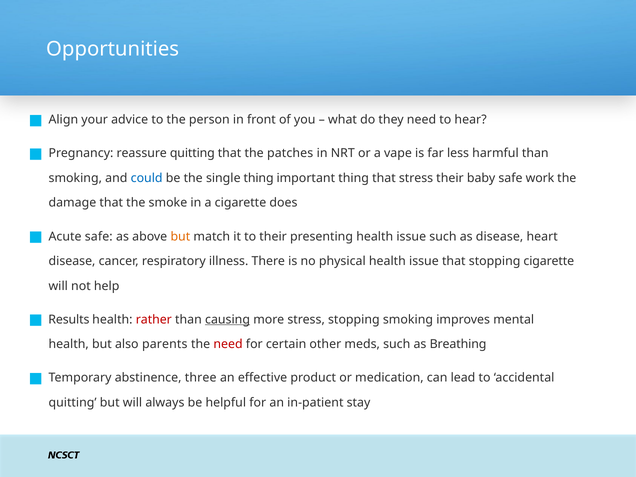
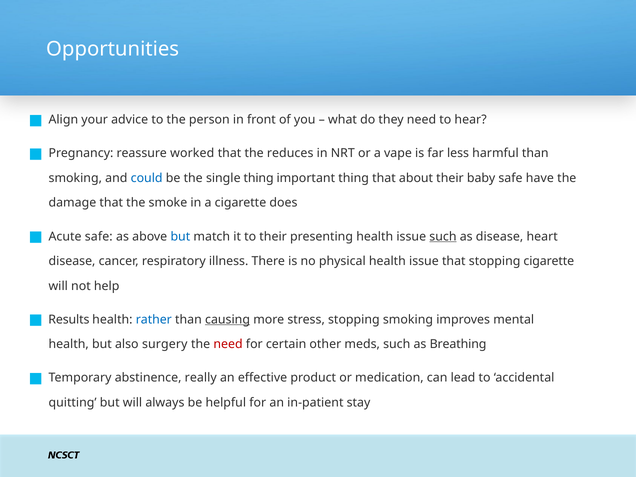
reassure quitting: quitting -> worked
patches: patches -> reduces
that stress: stress -> about
work: work -> have
but at (180, 236) colour: orange -> blue
such at (443, 236) underline: none -> present
rather colour: red -> blue
parents: parents -> surgery
three: three -> really
